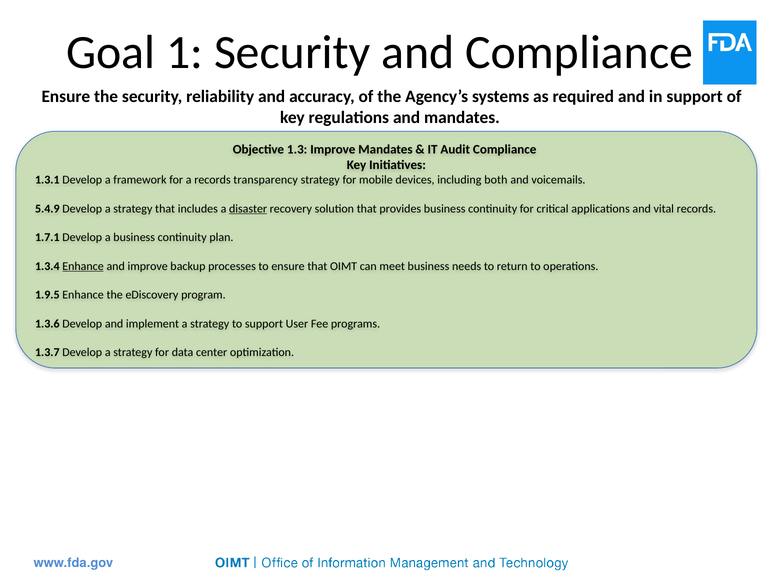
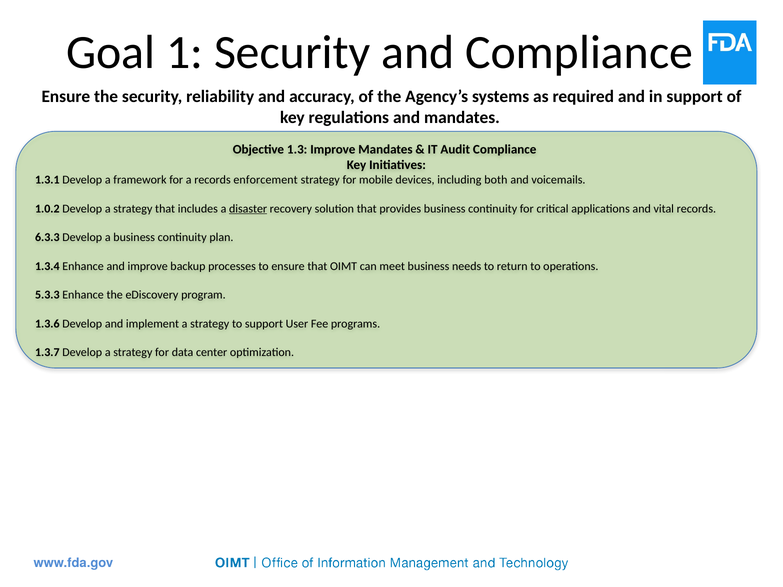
transparency: transparency -> enforcement
5.4.9: 5.4.9 -> 1.0.2
1.7.1: 1.7.1 -> 6.3.3
Enhance at (83, 266) underline: present -> none
1.9.5: 1.9.5 -> 5.3.3
